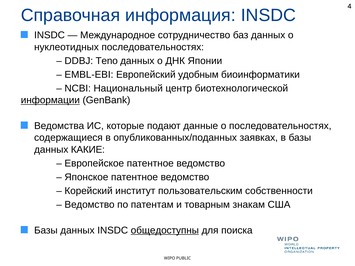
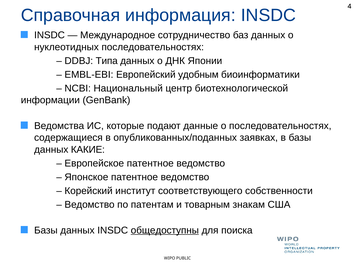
Teno: Teno -> Типа
информации underline: present -> none
пользовательским: пользовательским -> соответствующего
